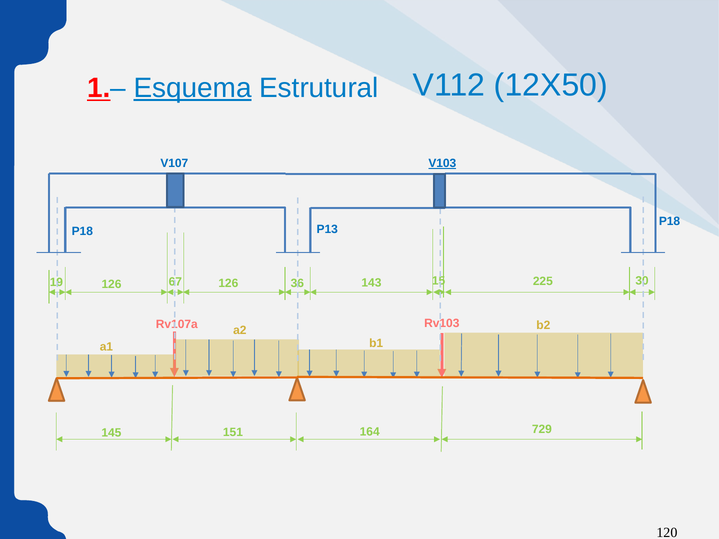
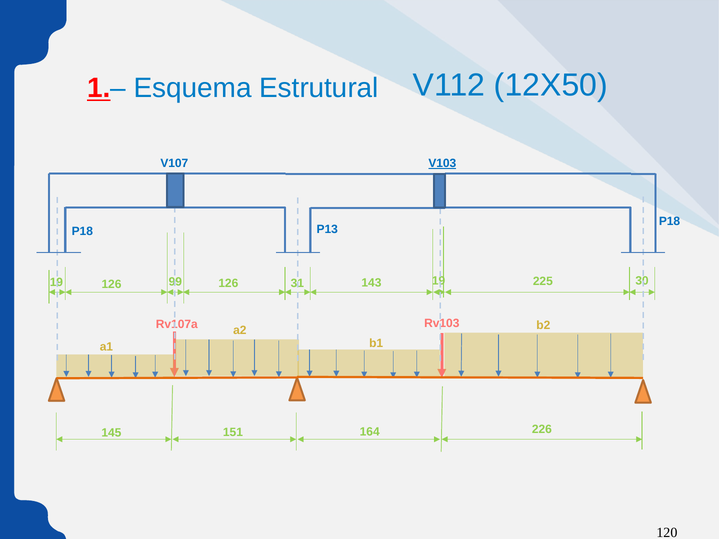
Esquema underline: present -> none
67: 67 -> 99
36: 36 -> 31
143 15: 15 -> 19
729: 729 -> 226
